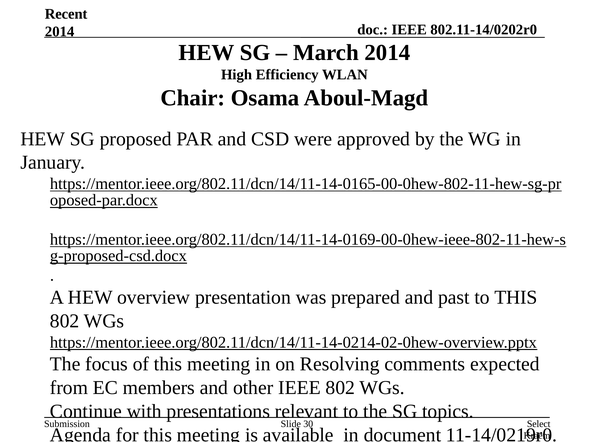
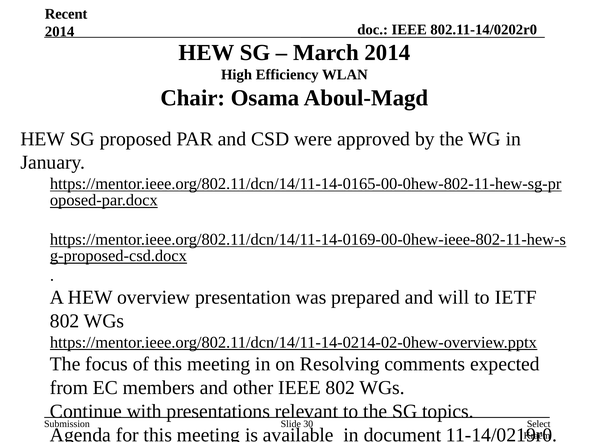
past: past -> will
to THIS: THIS -> IETF
